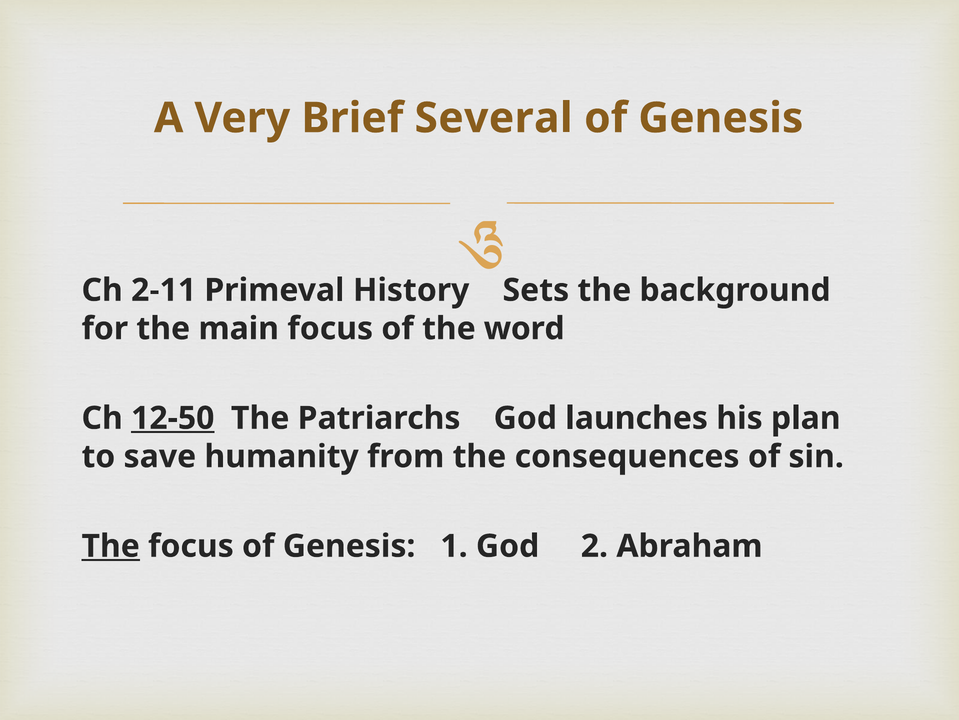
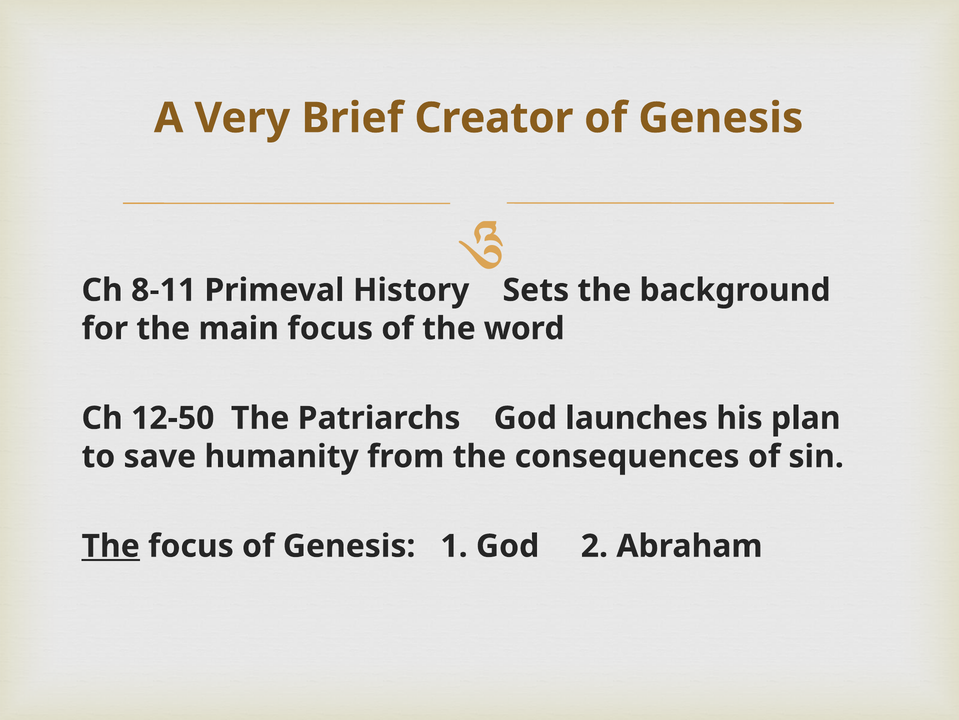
Several: Several -> Creator
2-11: 2-11 -> 8-11
12-50 underline: present -> none
